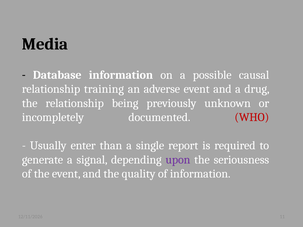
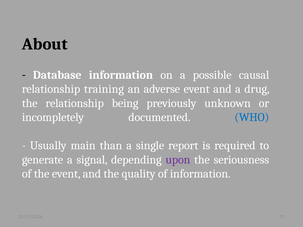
Media: Media -> About
WHO colour: red -> blue
enter: enter -> main
